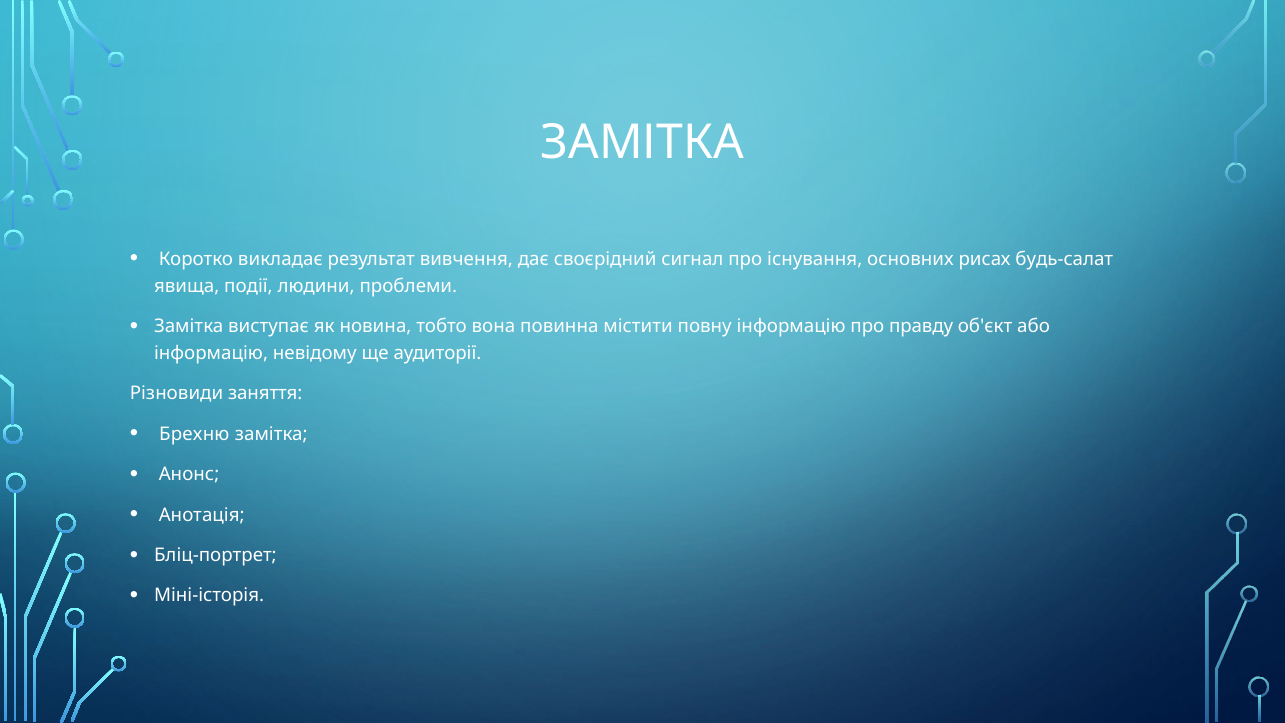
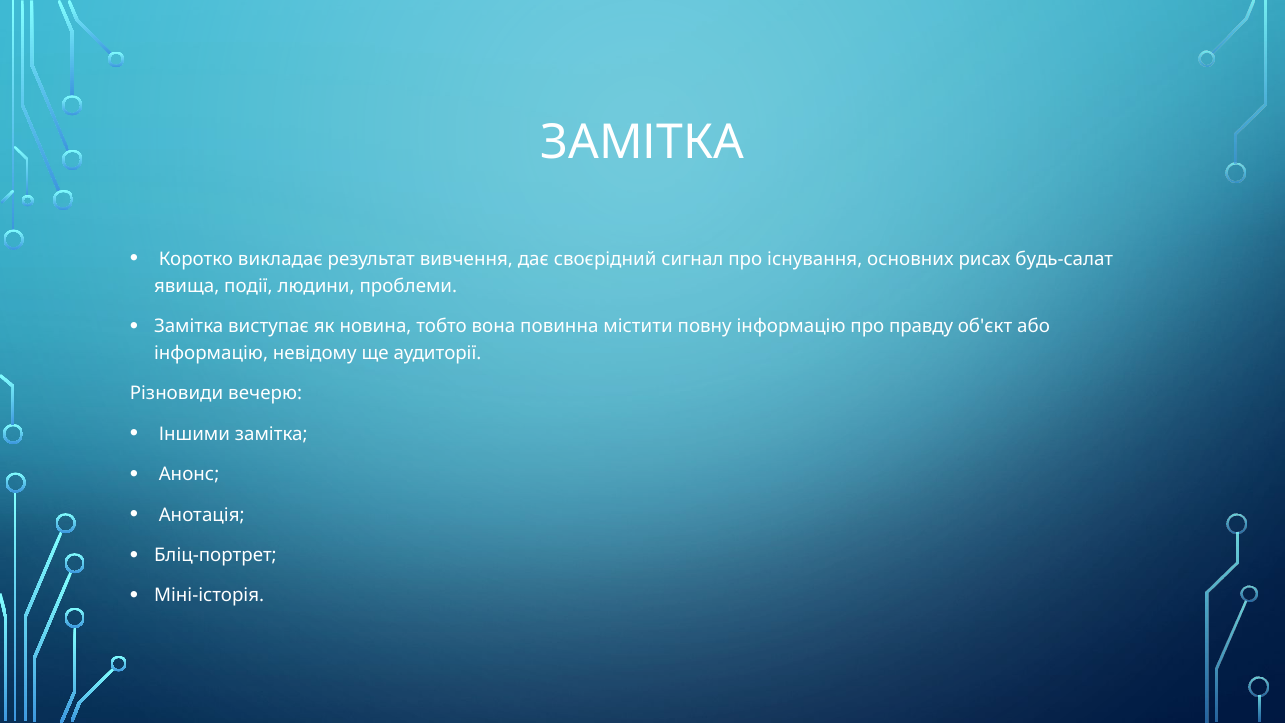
заняття: заняття -> вечерю
Брехню: Брехню -> Іншими
